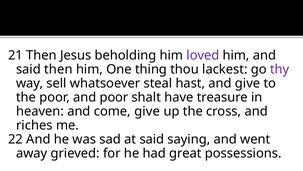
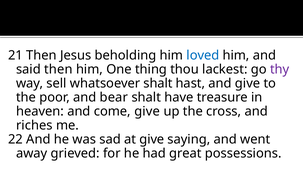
loved colour: purple -> blue
whatsoever steal: steal -> shalt
and poor: poor -> bear
at said: said -> give
